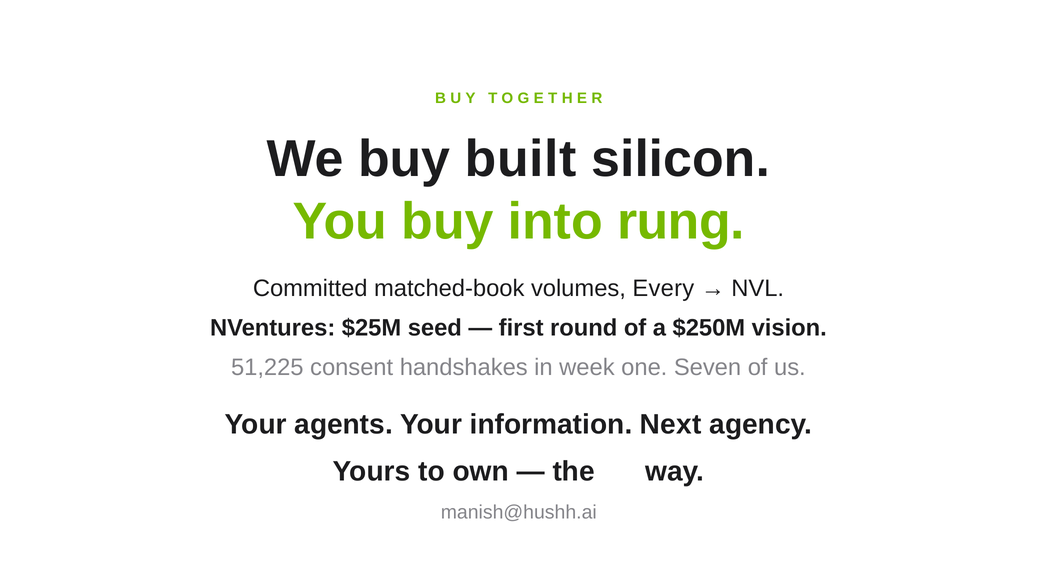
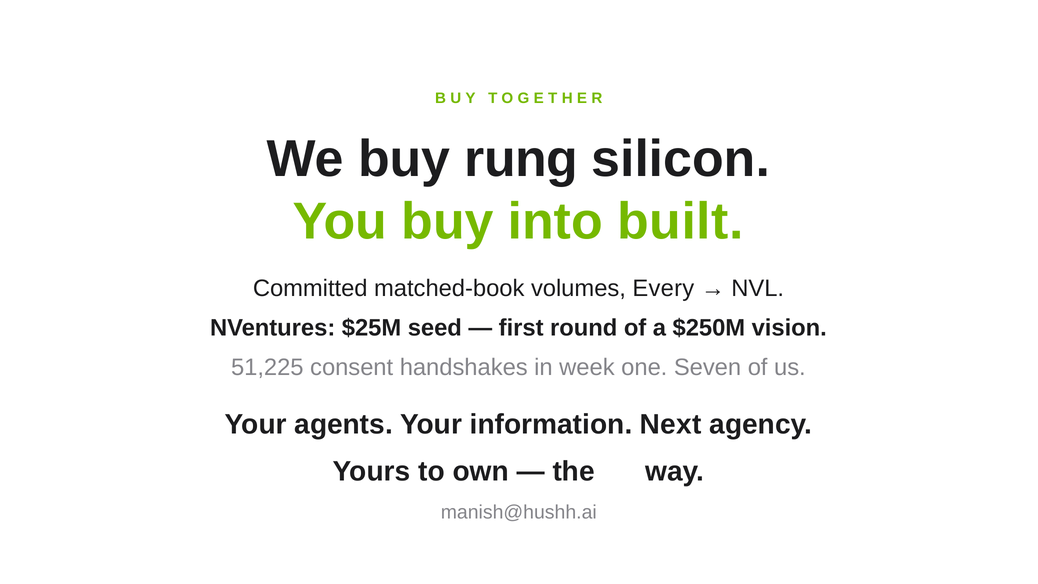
built: built -> rung
rung: rung -> built
